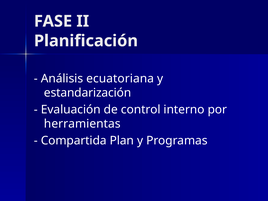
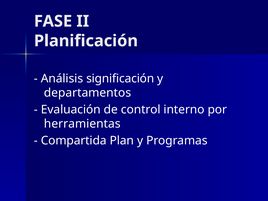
ecuatoriana: ecuatoriana -> significación
estandarización: estandarización -> departamentos
